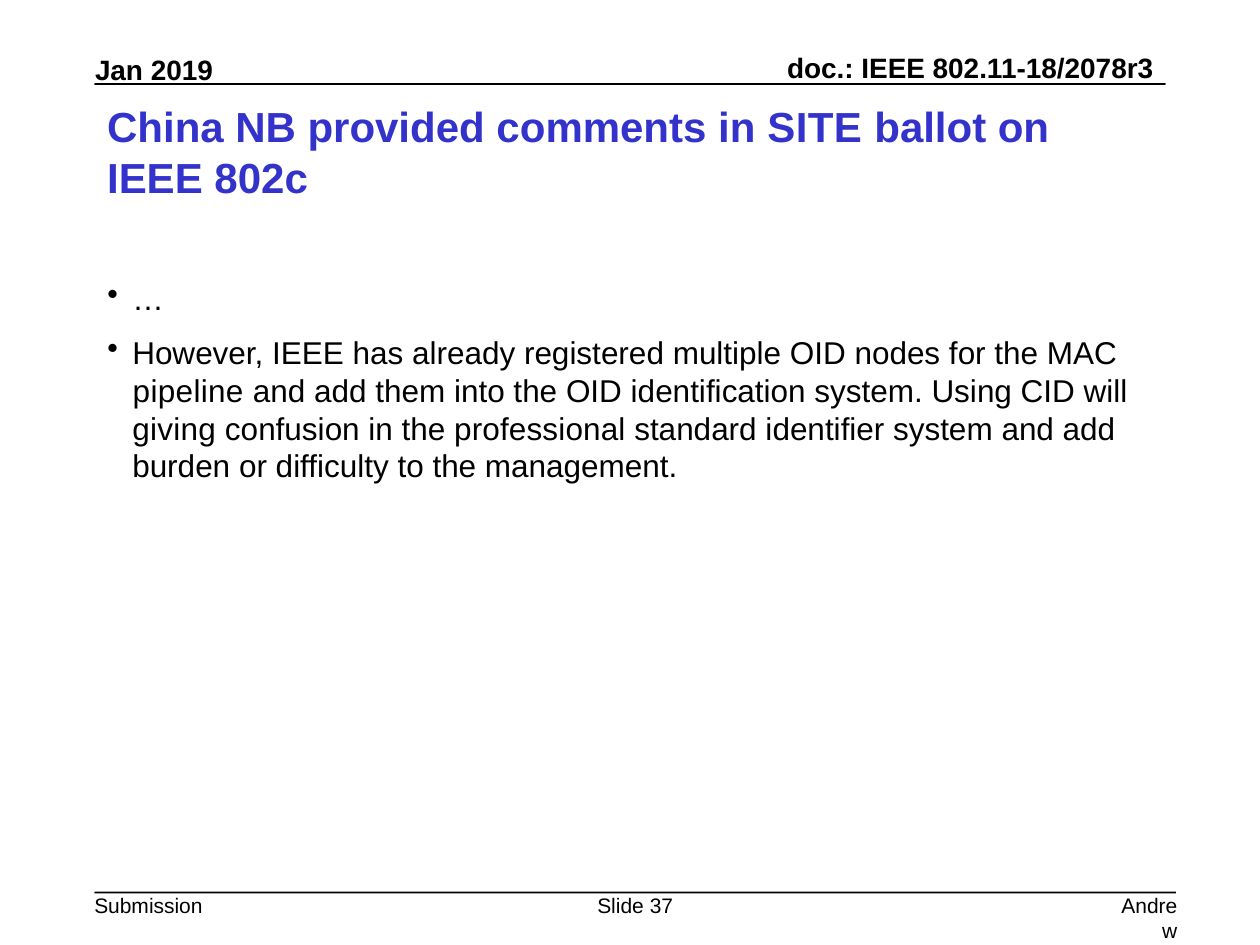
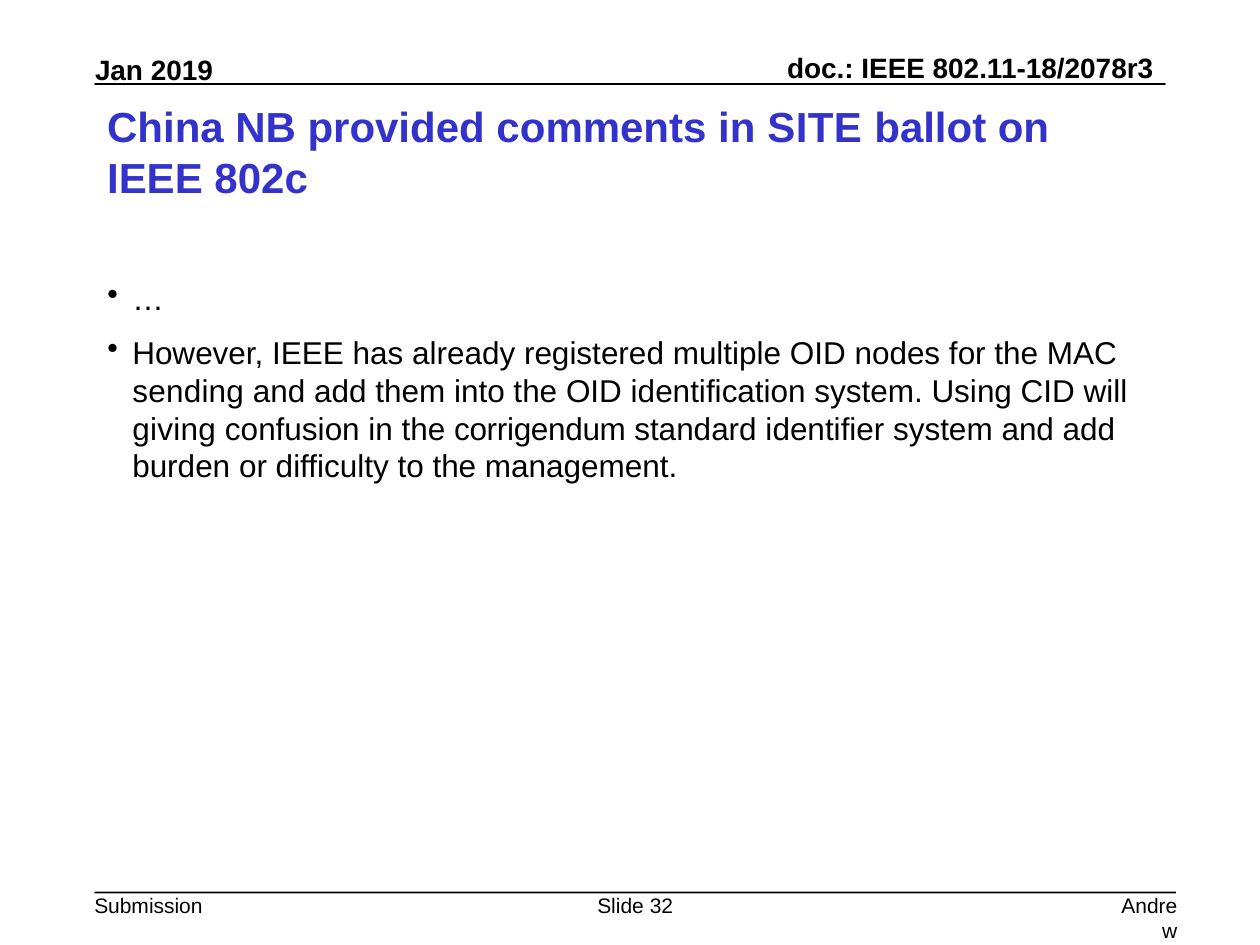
pipeline: pipeline -> sending
professional: professional -> corrigendum
37: 37 -> 32
